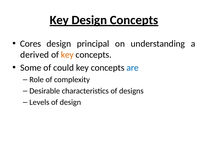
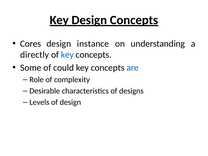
principal: principal -> instance
derived: derived -> directly
key at (67, 55) colour: orange -> blue
